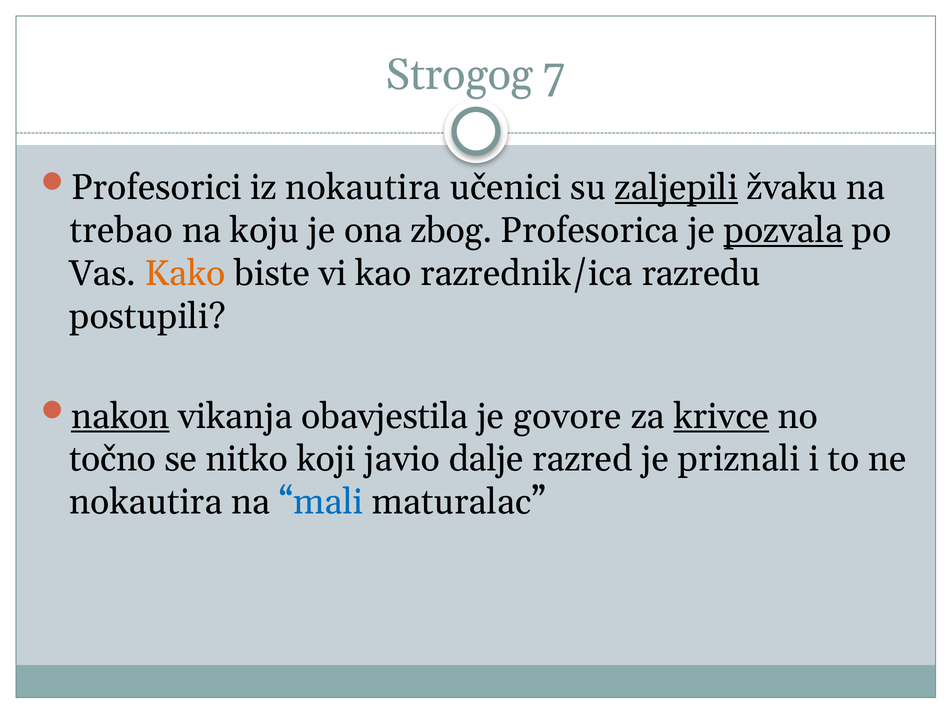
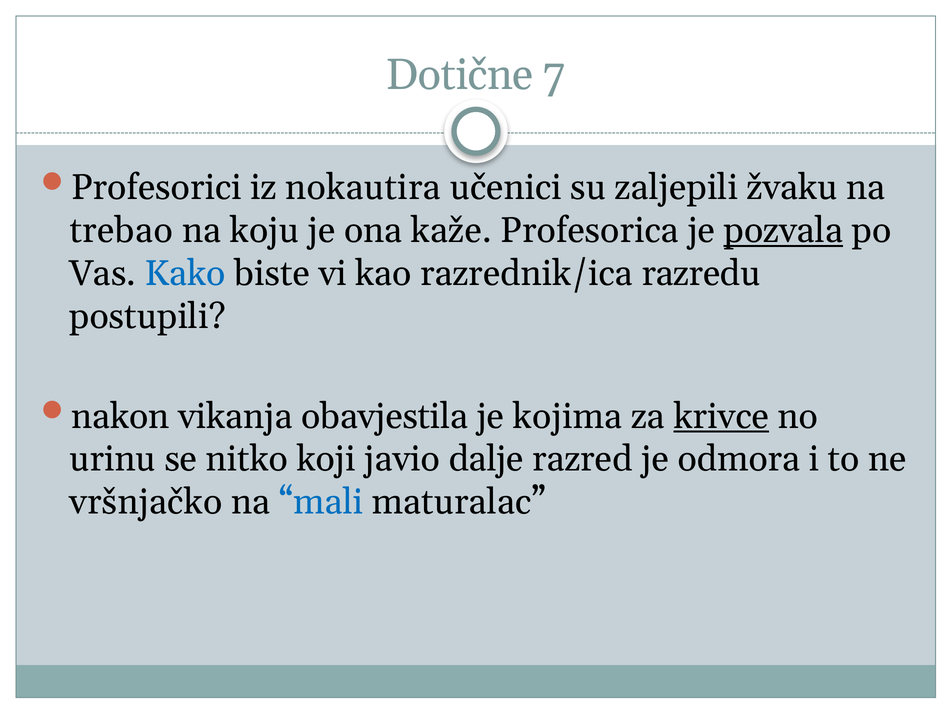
Strogog: Strogog -> Dotične
zaljepili underline: present -> none
zbog: zbog -> kaže
Kako colour: orange -> blue
nakon underline: present -> none
govore: govore -> kojima
točno: točno -> urinu
priznali: priznali -> odmora
nokautira at (146, 502): nokautira -> vršnjačko
